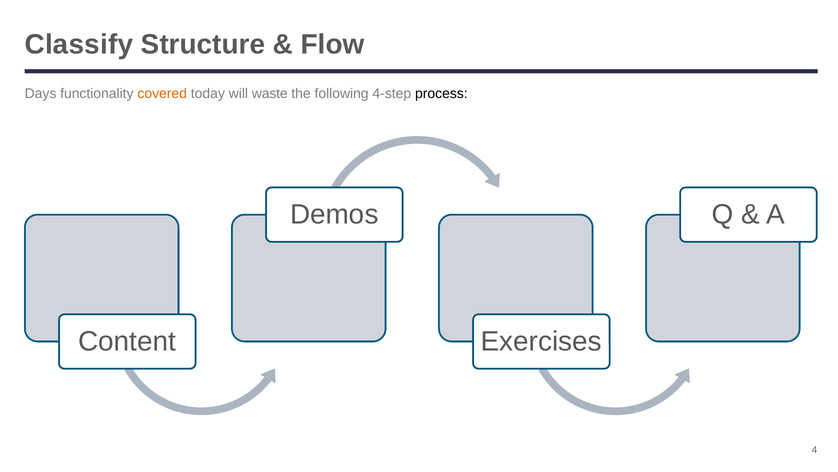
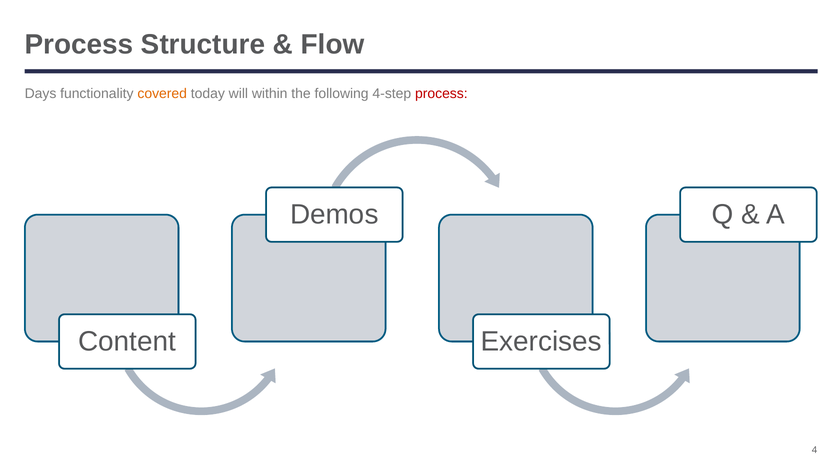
Classify at (79, 44): Classify -> Process
waste: waste -> within
process at (441, 93) colour: black -> red
